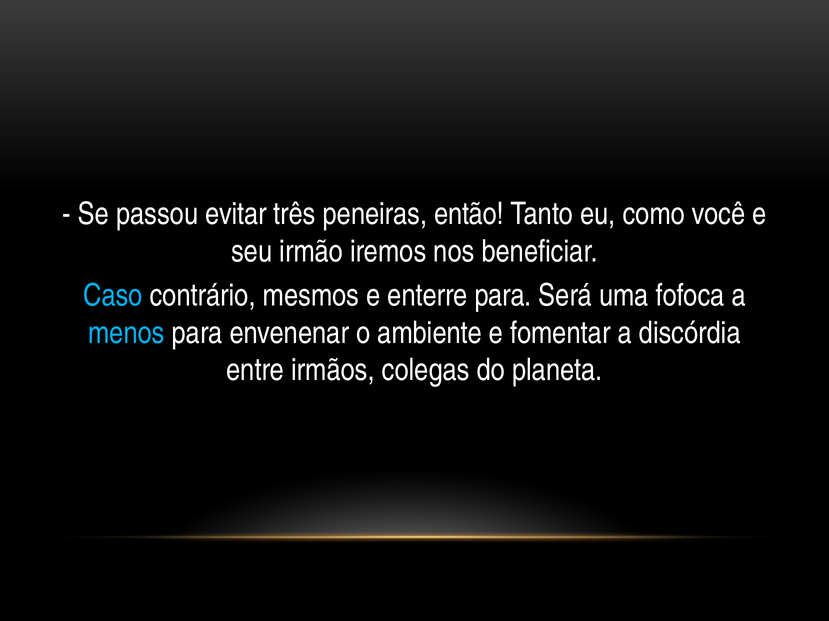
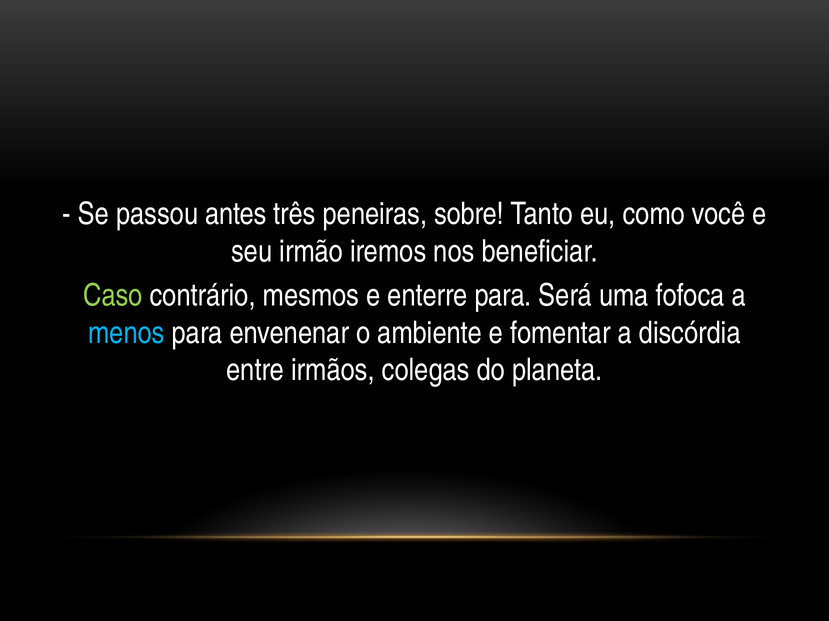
evitar: evitar -> antes
então: então -> sobre
Caso colour: light blue -> light green
